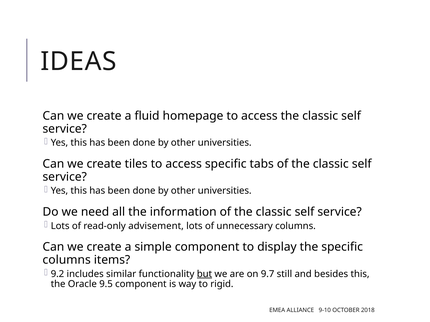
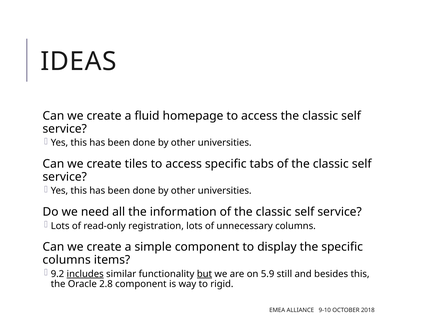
advisement: advisement -> registration
includes underline: none -> present
9.7: 9.7 -> 5.9
9.5: 9.5 -> 2.8
